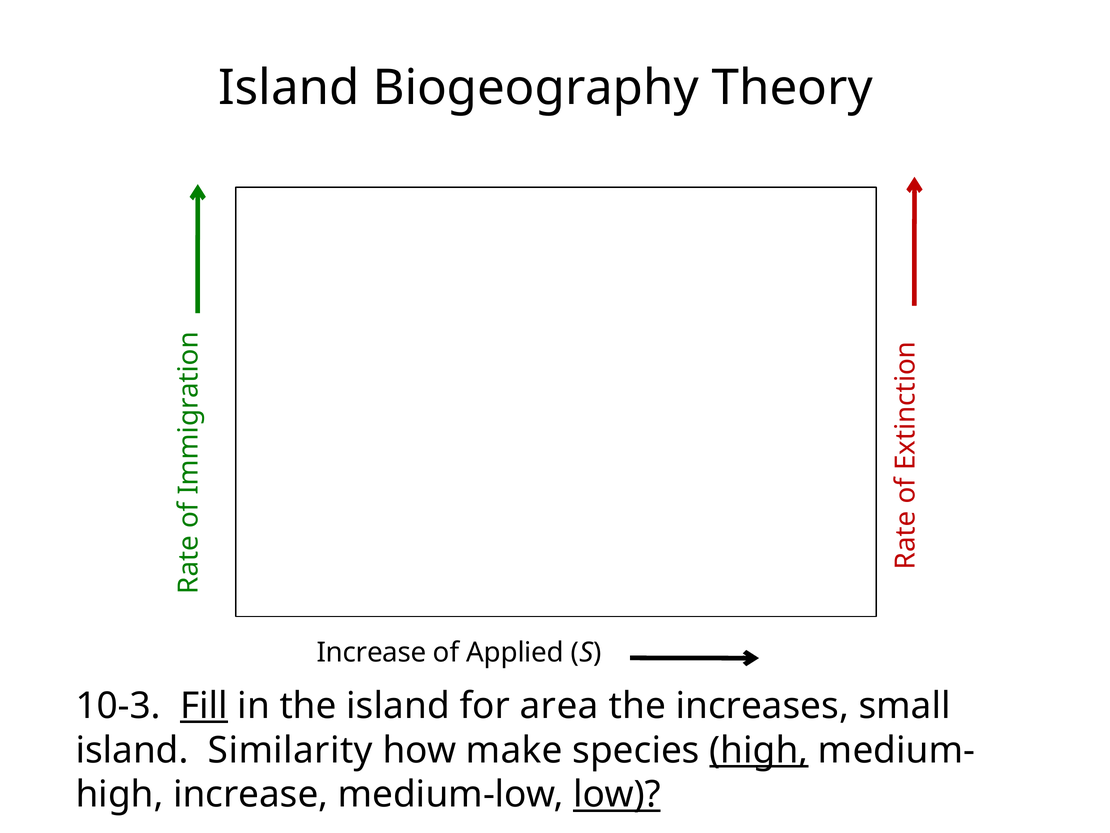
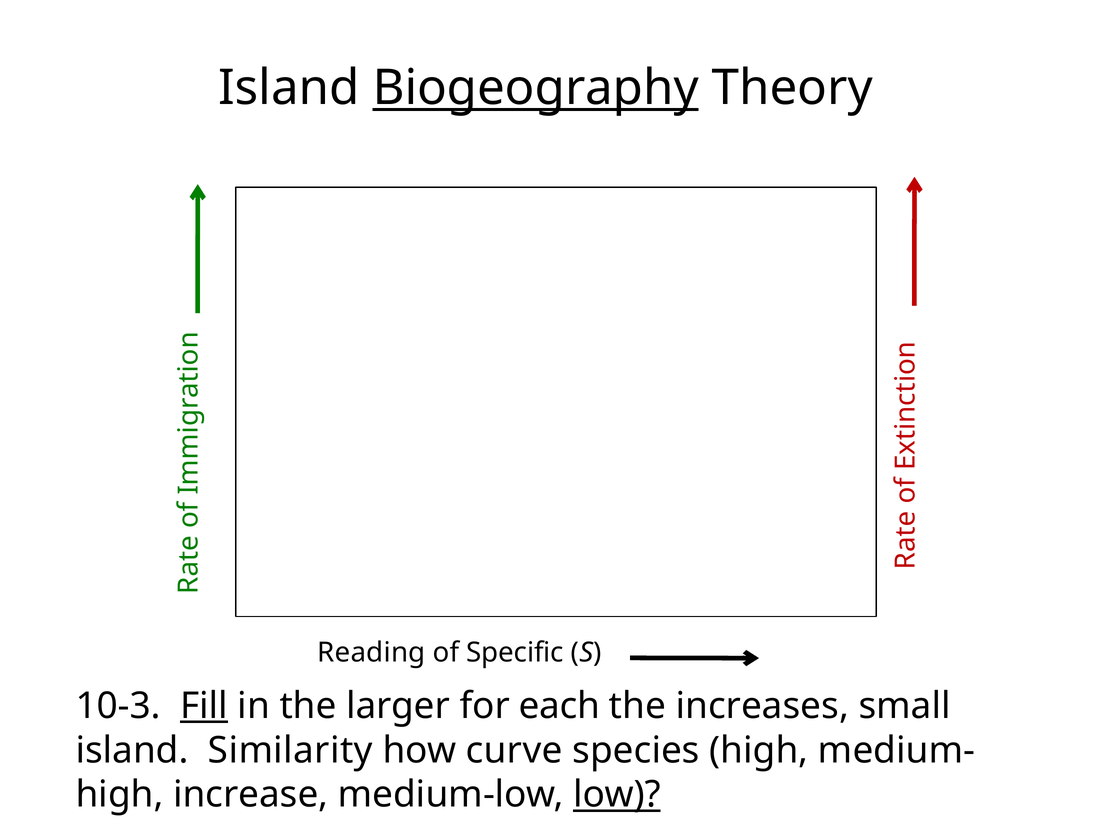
Biogeography underline: none -> present
Increase at (372, 652): Increase -> Reading
Applied: Applied -> Specific
the island: island -> larger
area: area -> each
make: make -> curve
high at (759, 750) underline: present -> none
